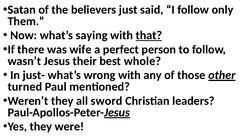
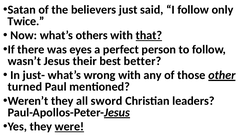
Them: Them -> Twice
saying: saying -> others
wife: wife -> eyes
whole: whole -> better
were underline: none -> present
